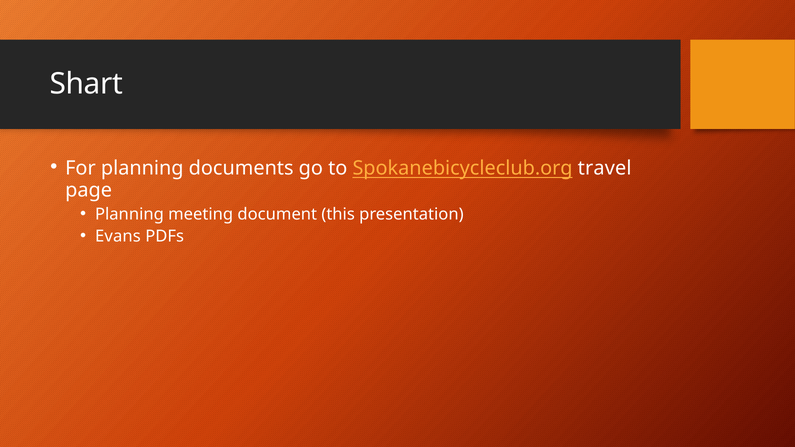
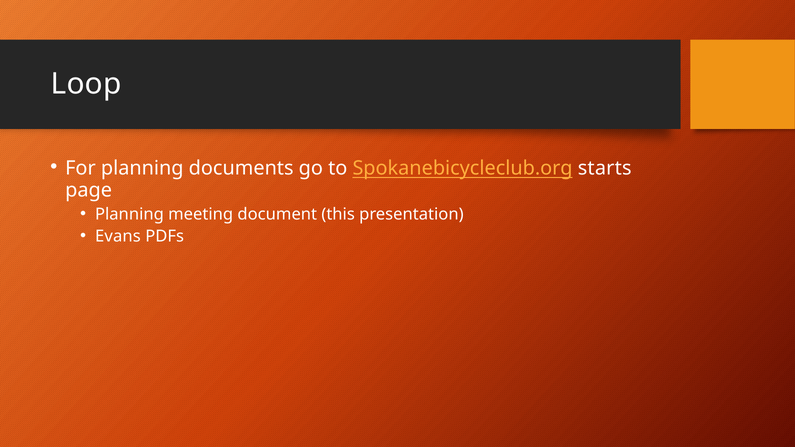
Shart: Shart -> Loop
travel: travel -> starts
